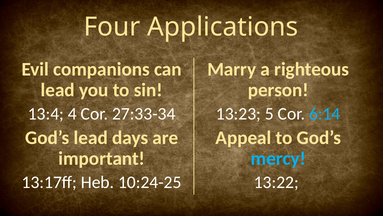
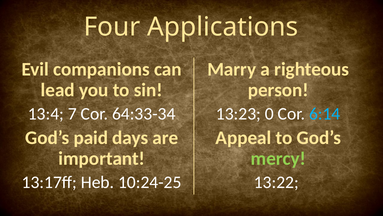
4: 4 -> 7
27:33-34: 27:33-34 -> 64:33-34
5: 5 -> 0
God’s lead: lead -> paid
mercy colour: light blue -> light green
